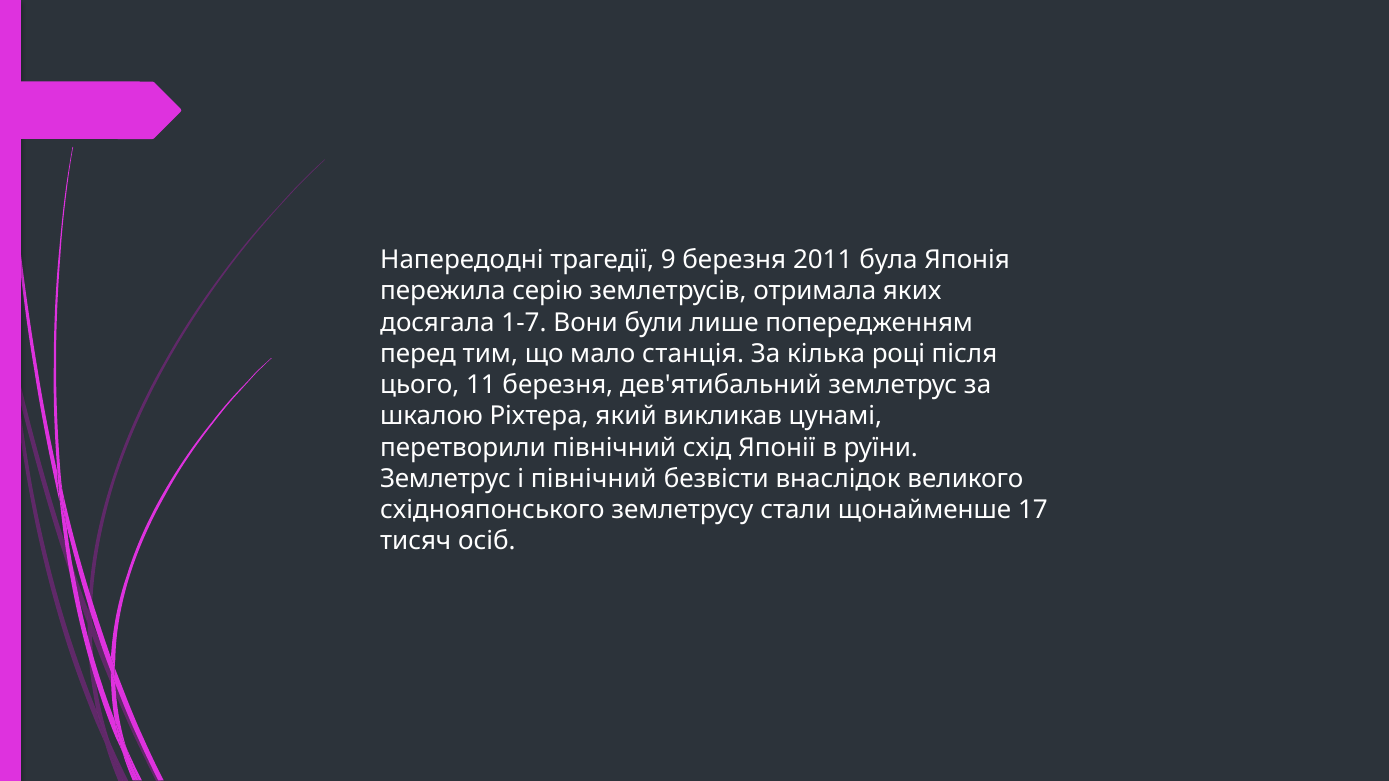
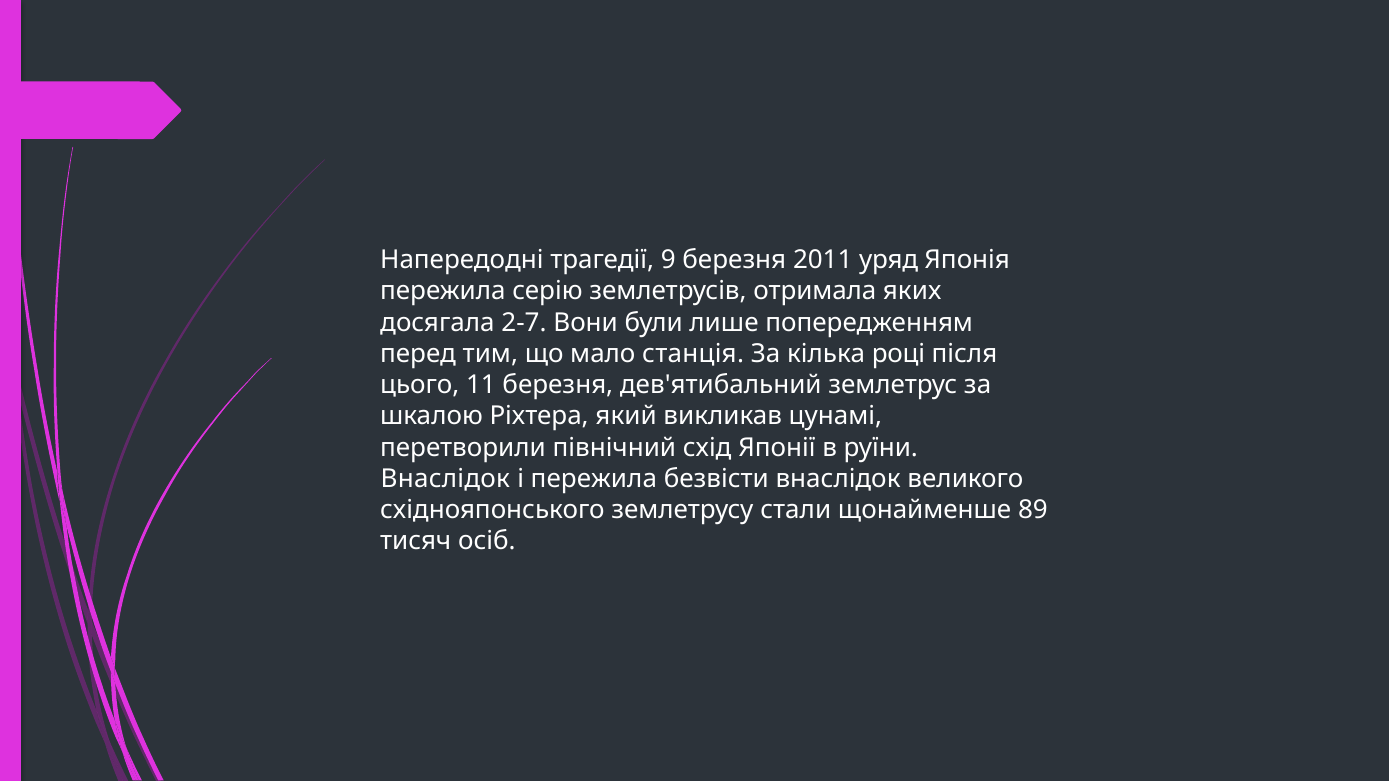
була: була -> уряд
1-7: 1-7 -> 2-7
Землетрус at (446, 479): Землетрус -> Внаслідок
і північний: північний -> пережила
17: 17 -> 89
